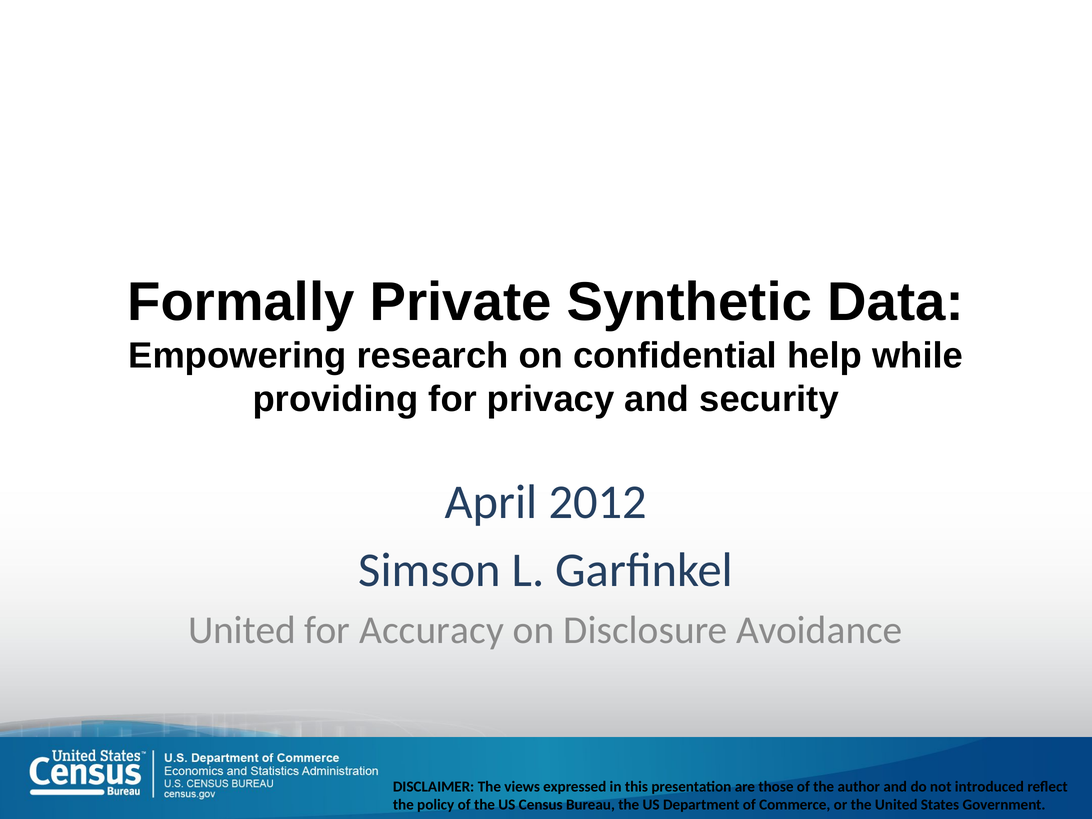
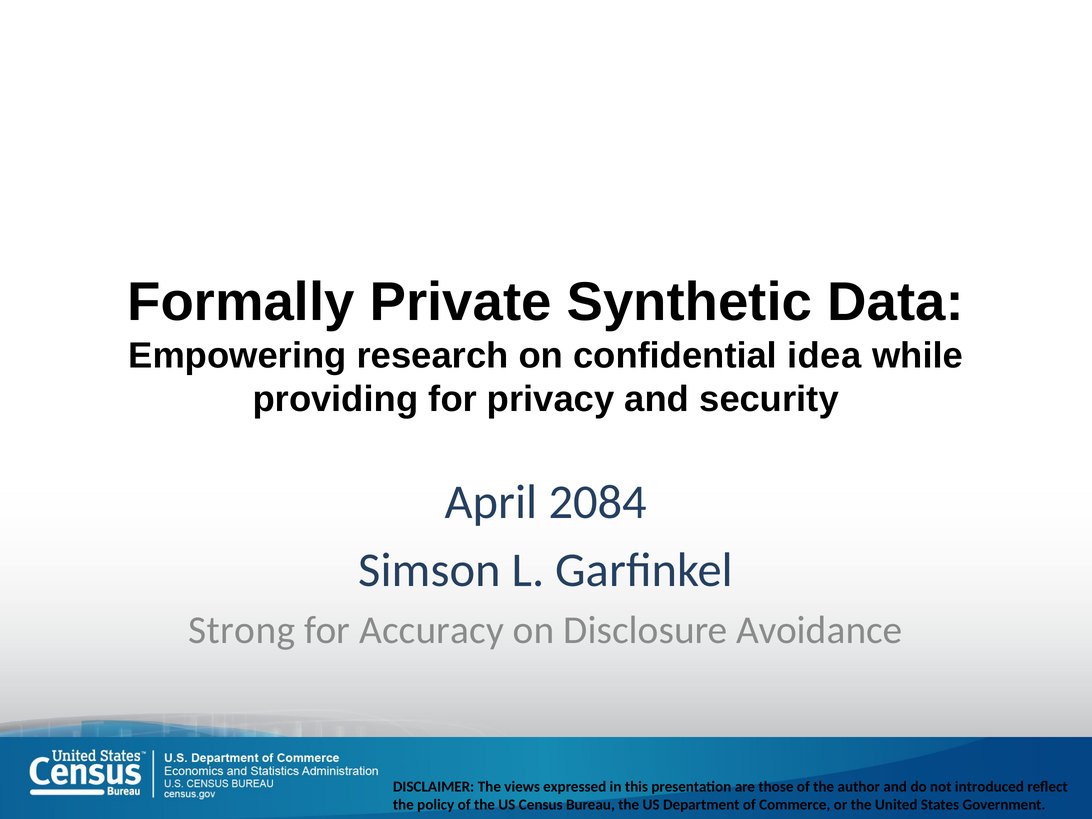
help: help -> idea
2012: 2012 -> 2084
United at (242, 630): United -> Strong
